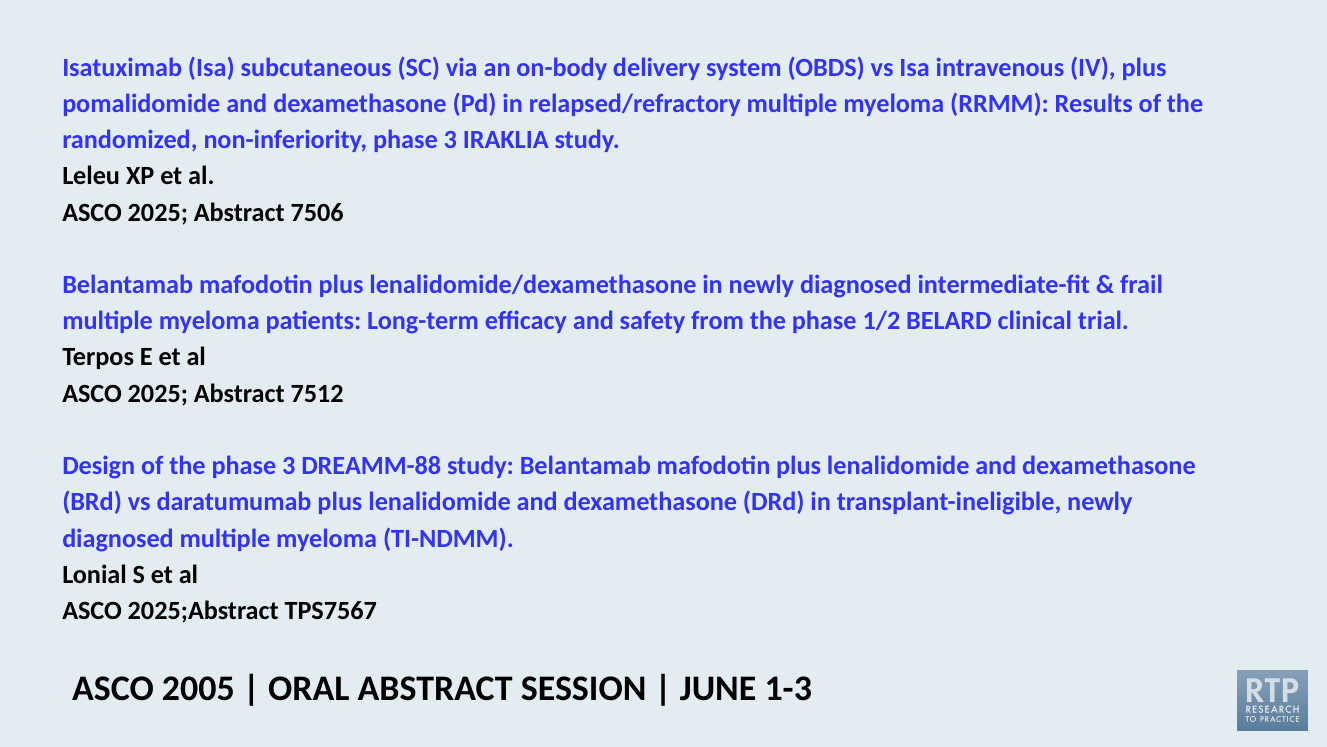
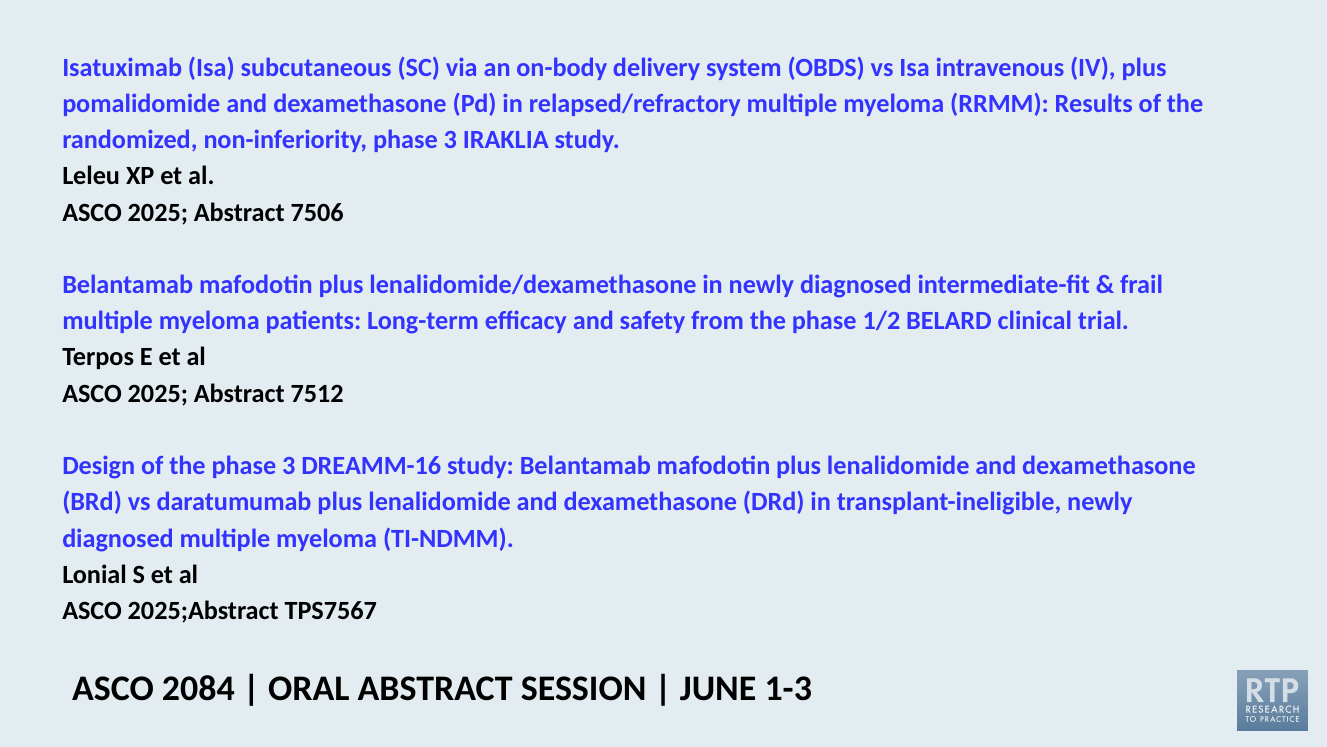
DREAMM-88: DREAMM-88 -> DREAMM-16
2005: 2005 -> 2084
